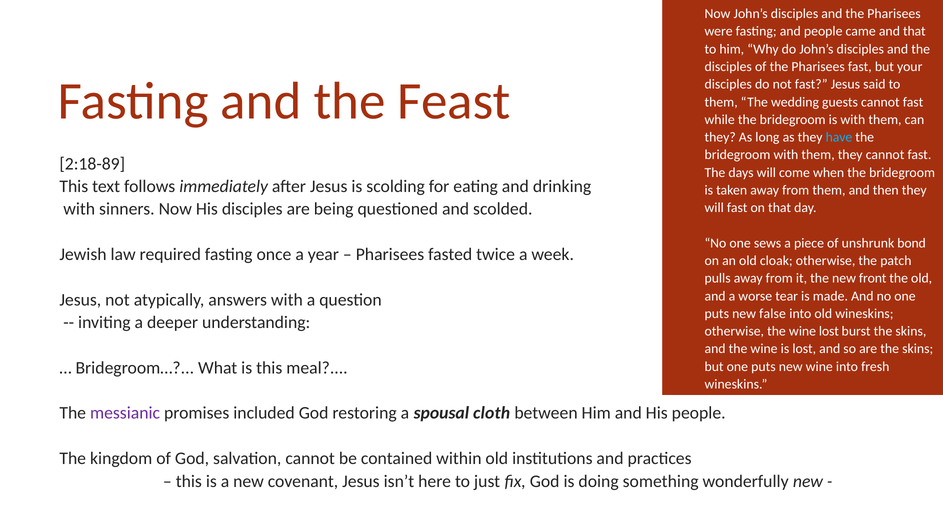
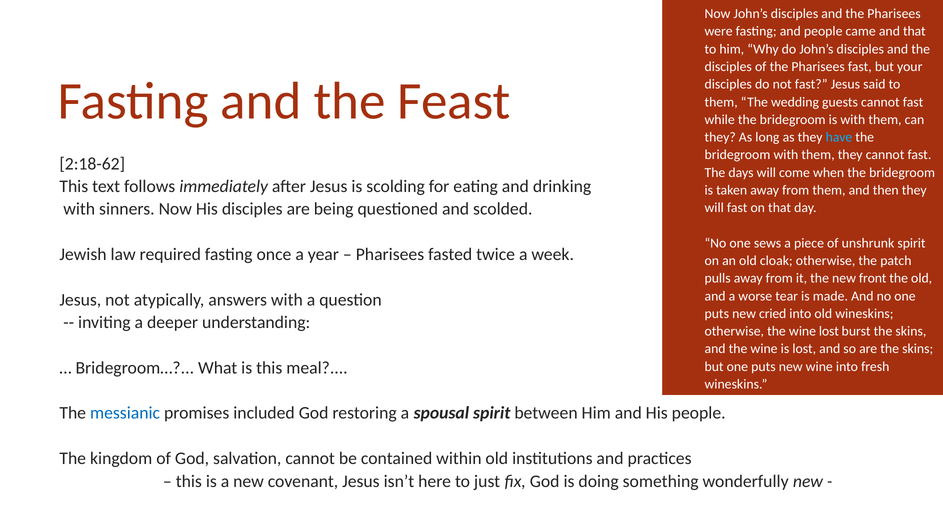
2:18-89: 2:18-89 -> 2:18-62
unshrunk bond: bond -> spirit
false: false -> cried
messianic colour: purple -> blue
spousal cloth: cloth -> spirit
